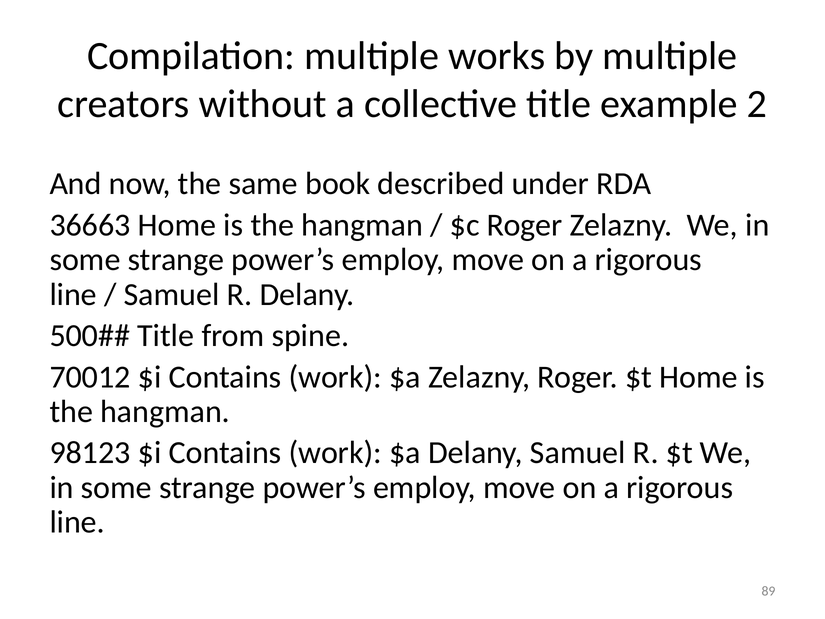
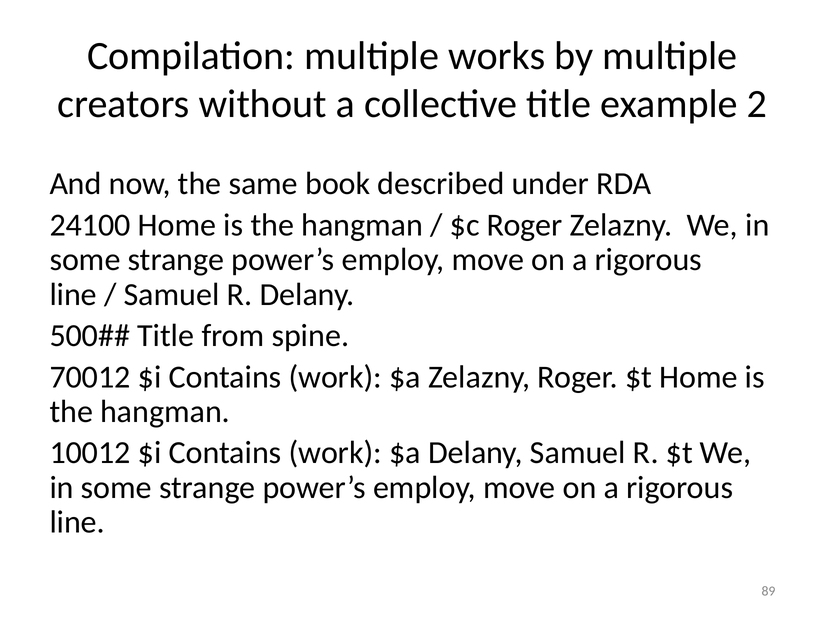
36663: 36663 -> 24100
98123: 98123 -> 10012
